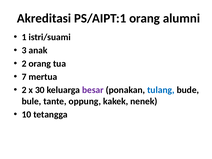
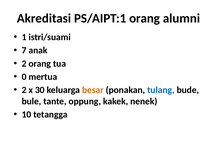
3: 3 -> 7
7: 7 -> 0
besar colour: purple -> orange
